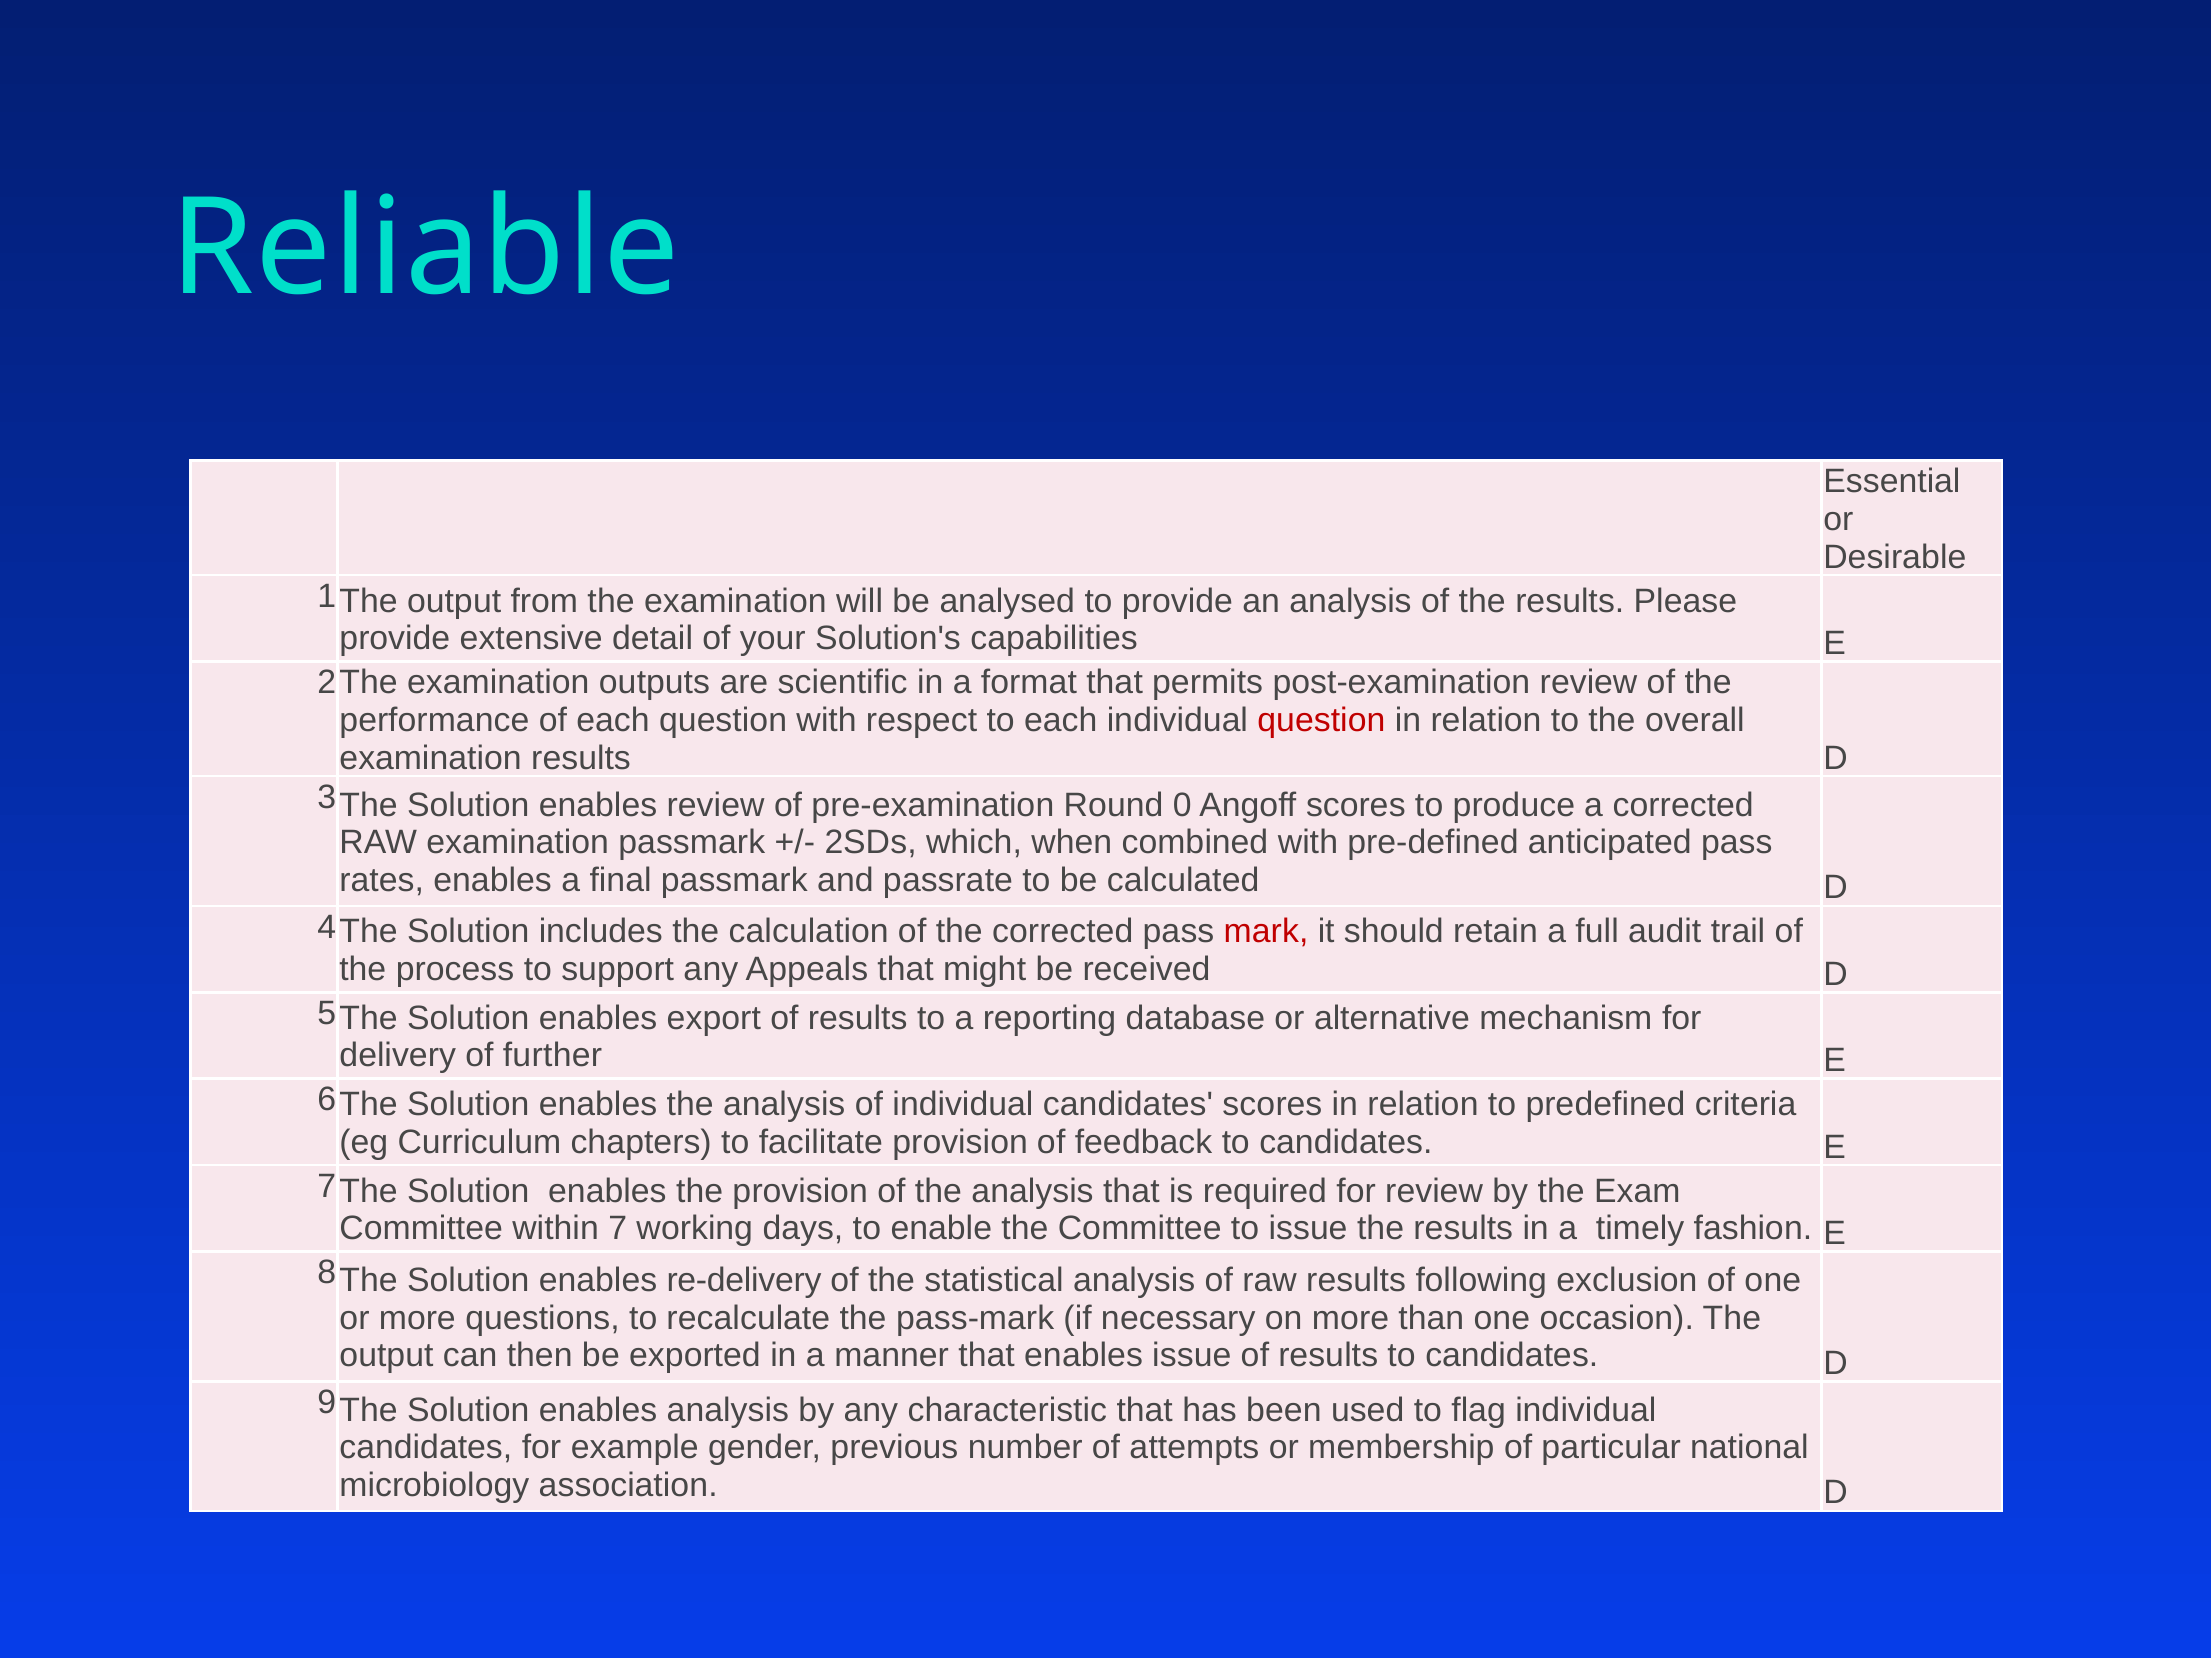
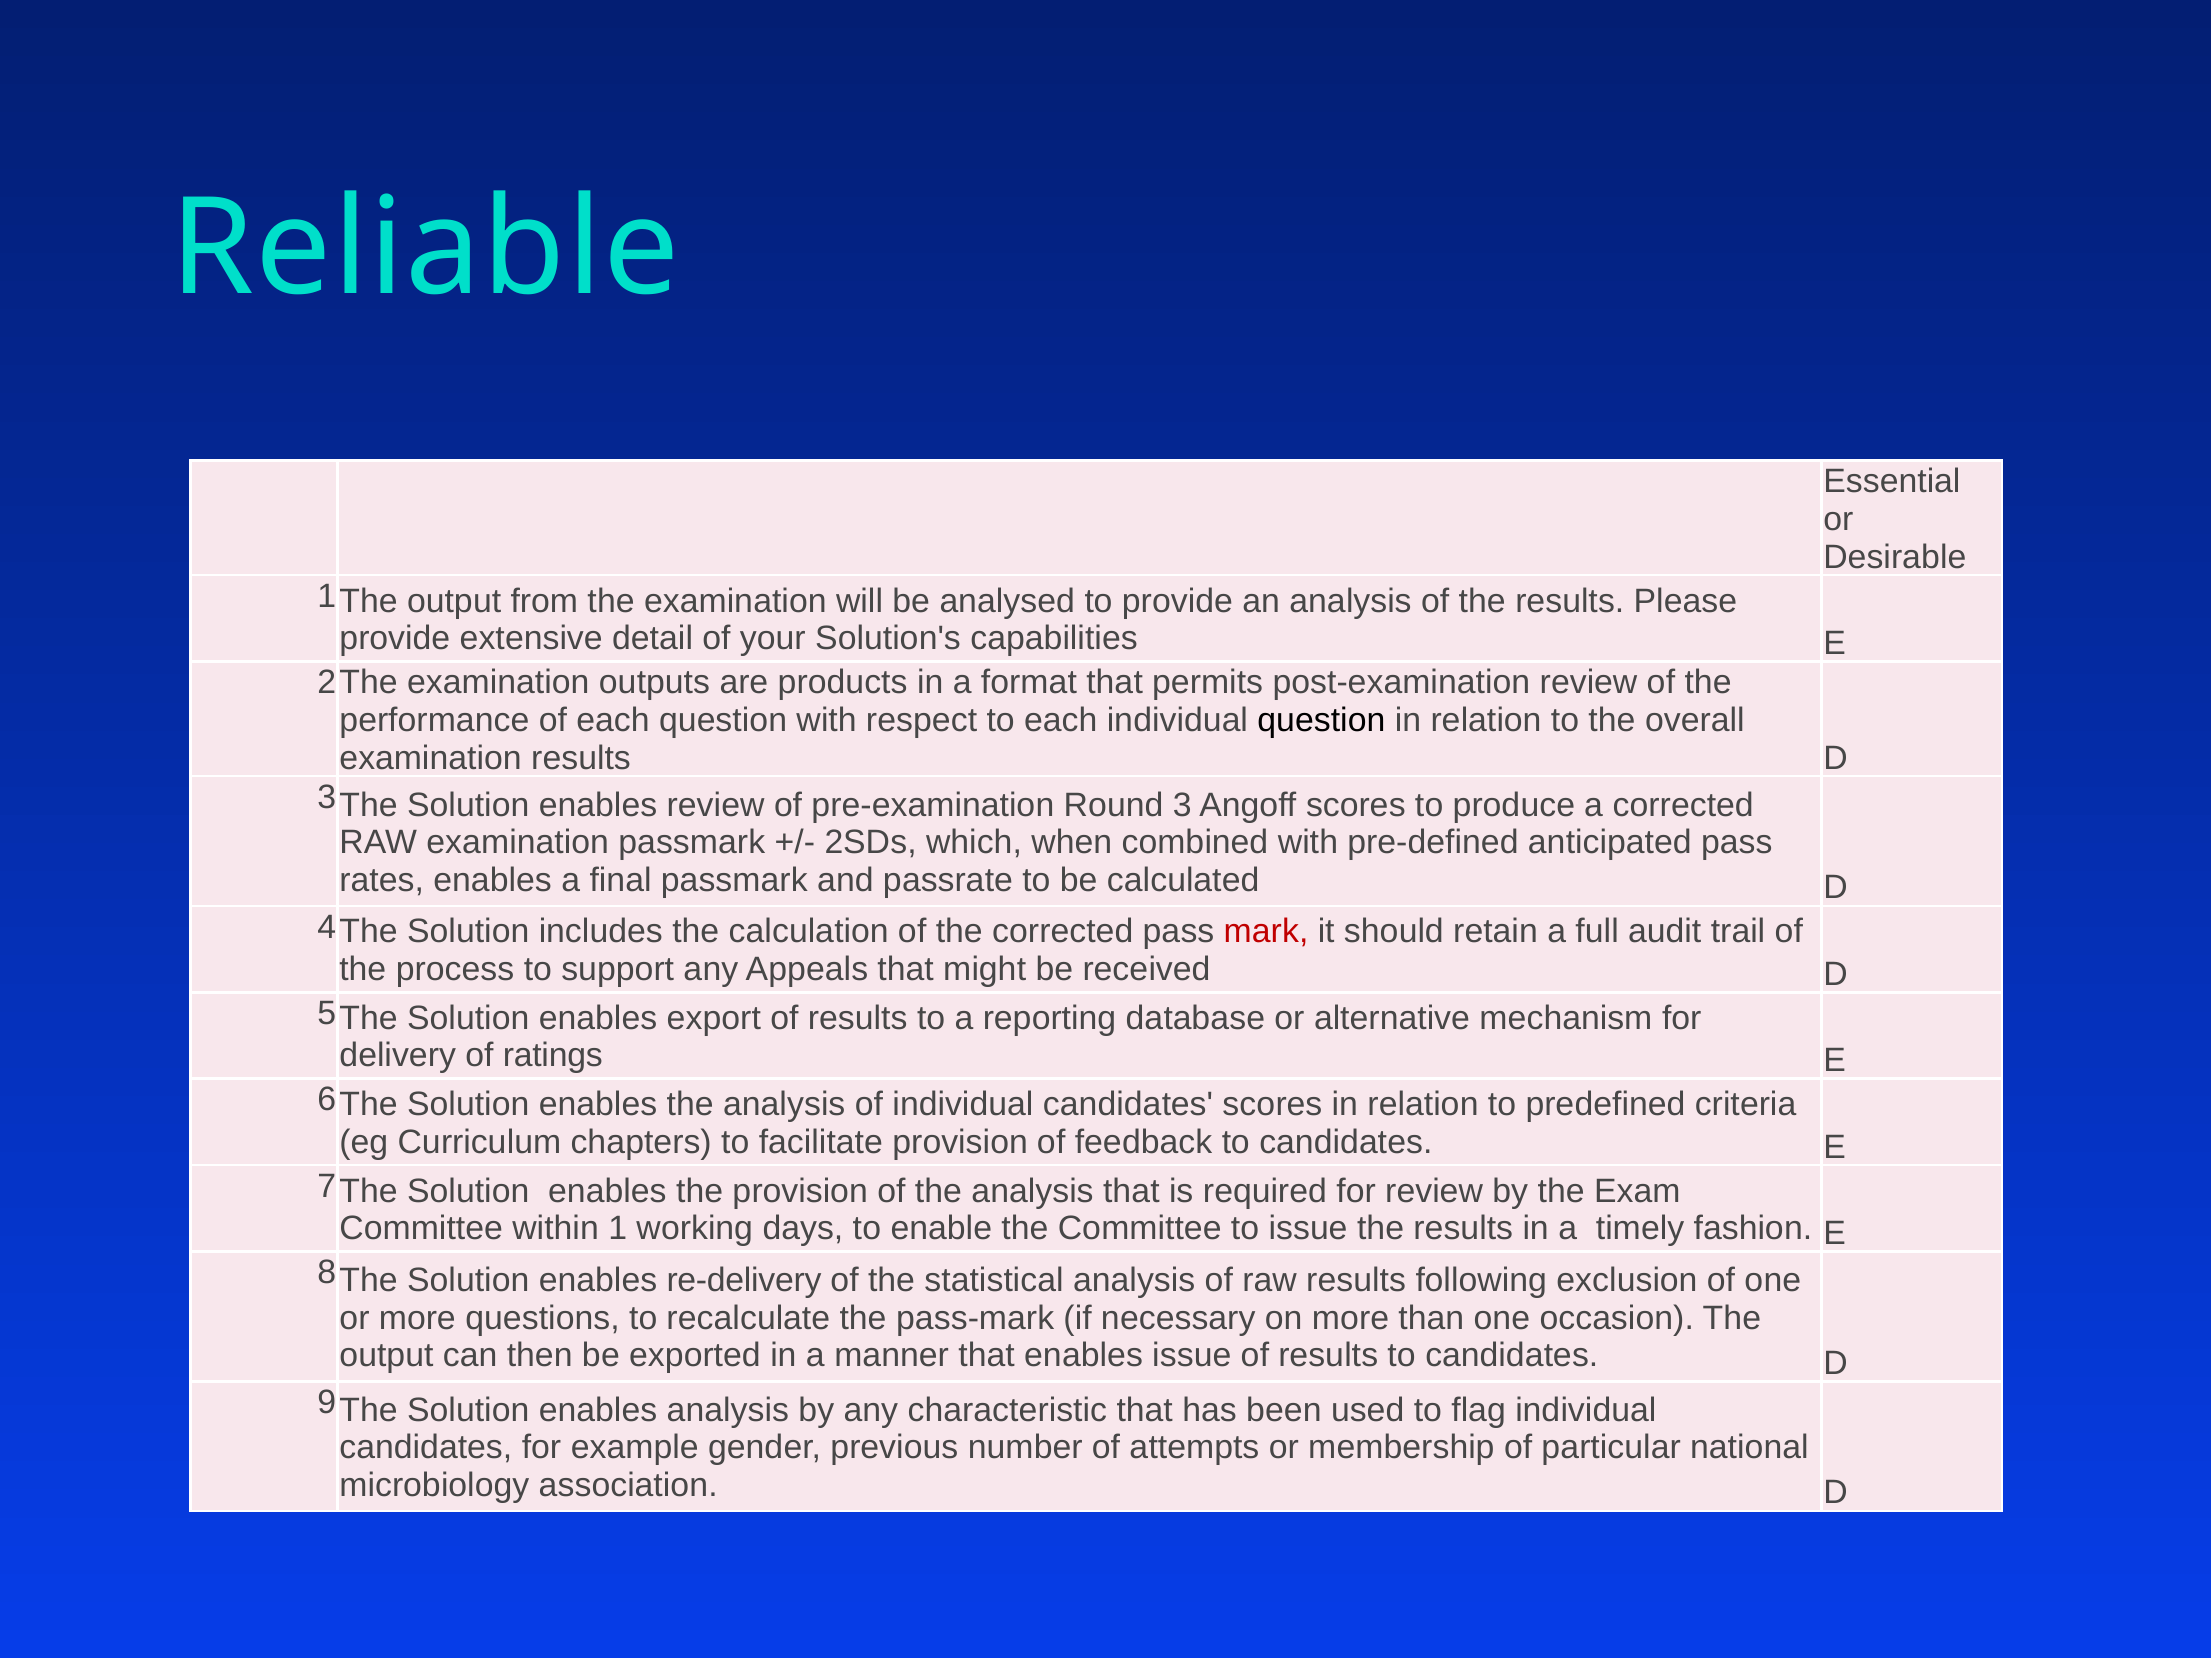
scientific: scientific -> products
question at (1321, 720) colour: red -> black
Round 0: 0 -> 3
further: further -> ratings
7: 7 -> 1
